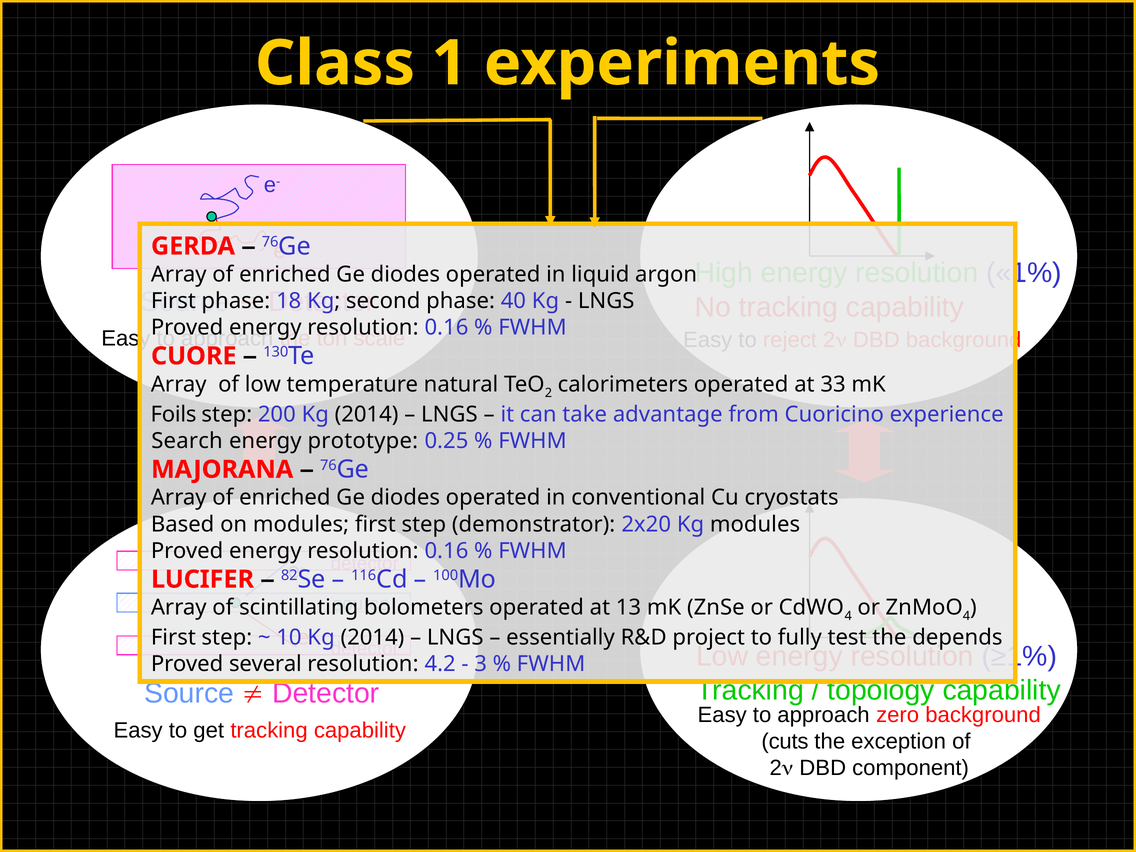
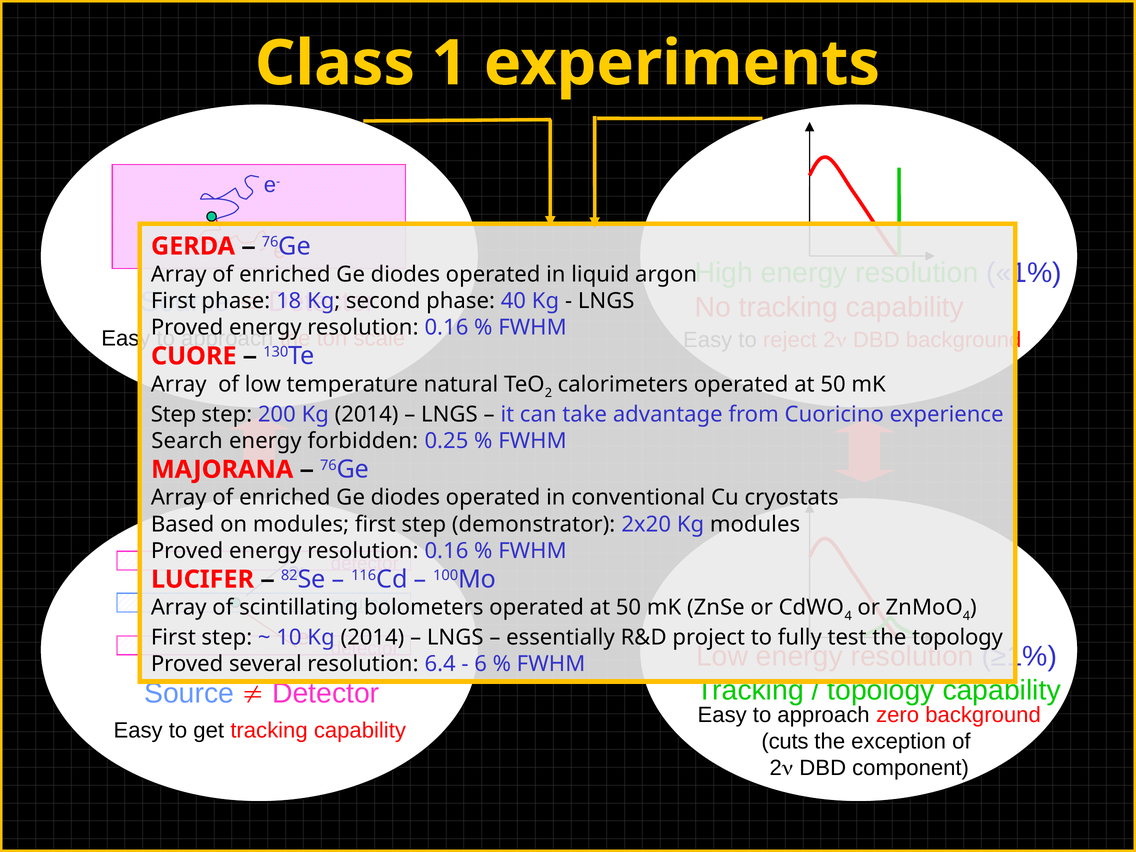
calorimeters operated at 33: 33 -> 50
Foils at (174, 414): Foils -> Step
prototype: prototype -> forbidden
bolometers operated at 13: 13 -> 50
depends at (957, 638): depends -> topology
4.2: 4.2 -> 6.4
3: 3 -> 6
